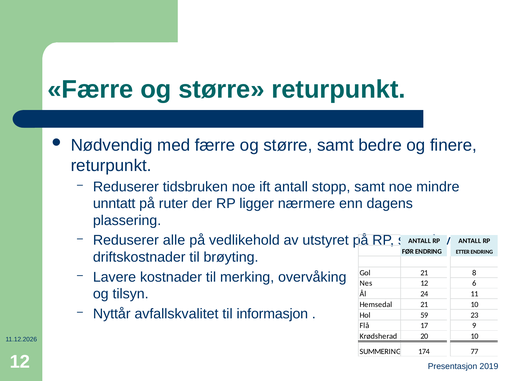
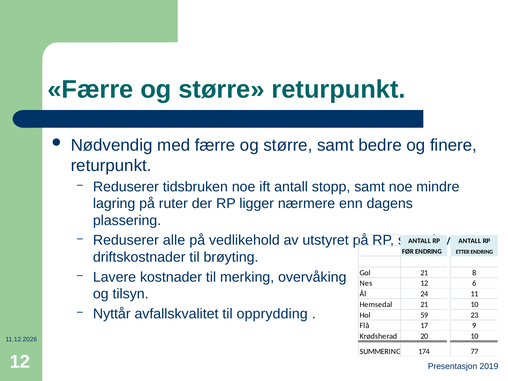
unntatt: unntatt -> lagring
informasjon: informasjon -> opprydding
